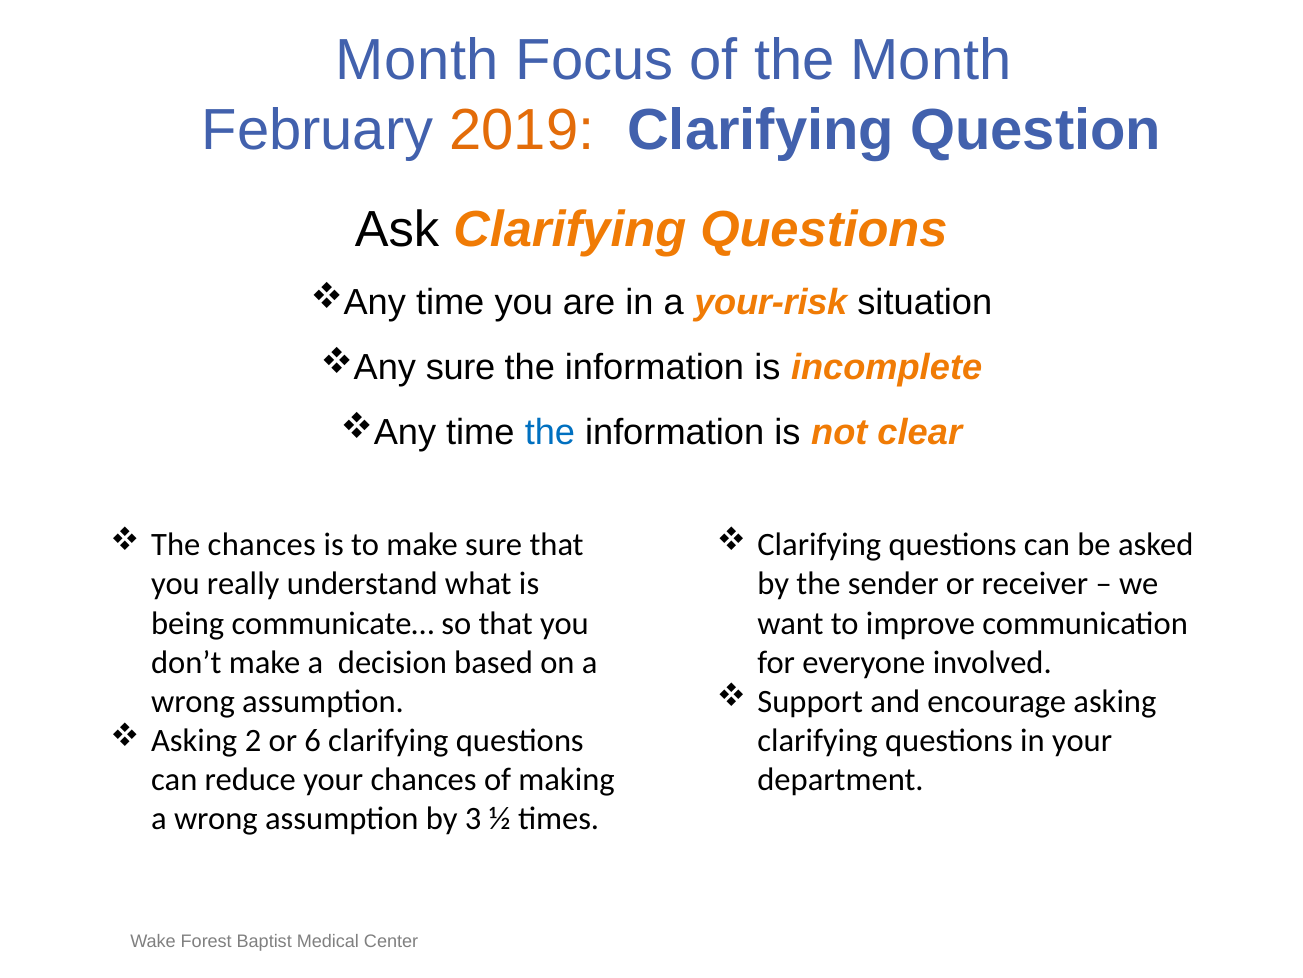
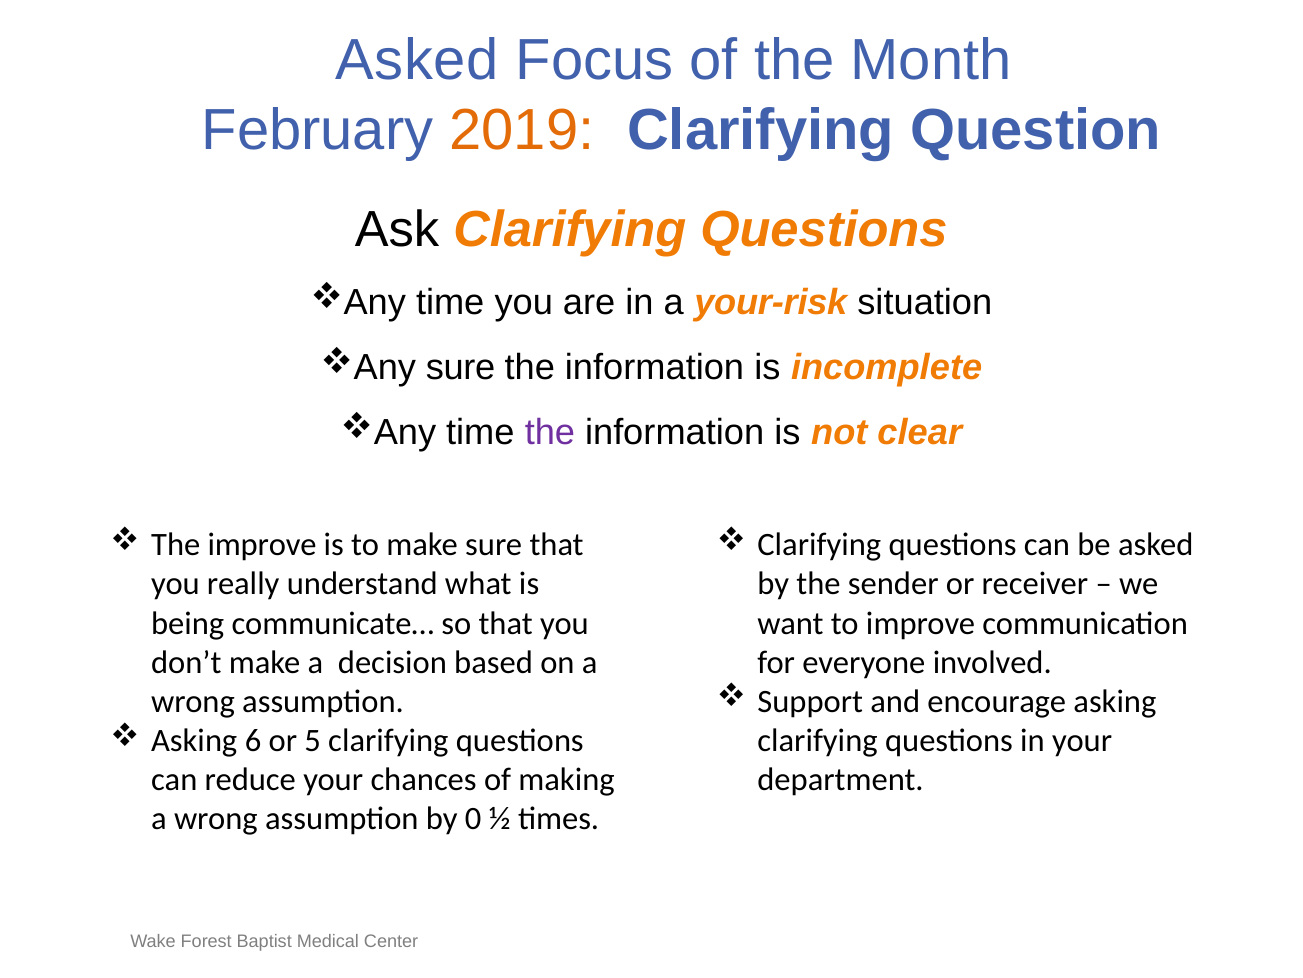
Month at (417, 61): Month -> Asked
the at (550, 433) colour: blue -> purple
The chances: chances -> improve
2: 2 -> 6
6: 6 -> 5
3: 3 -> 0
